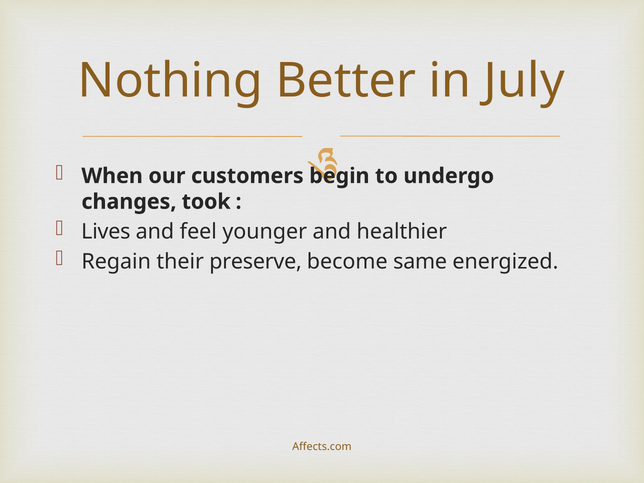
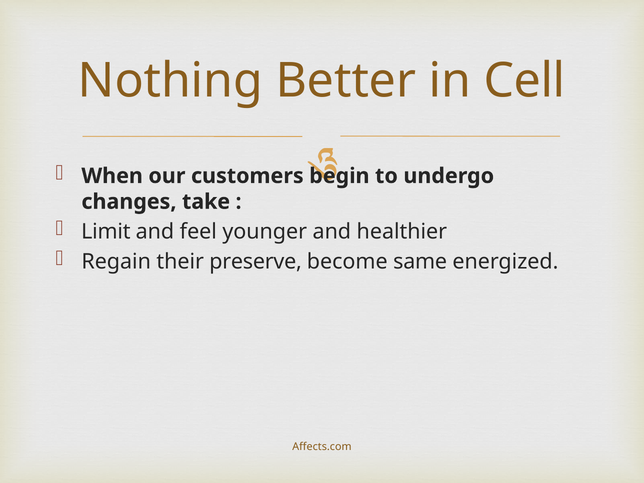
July: July -> Cell
took: took -> take
Lives: Lives -> Limit
